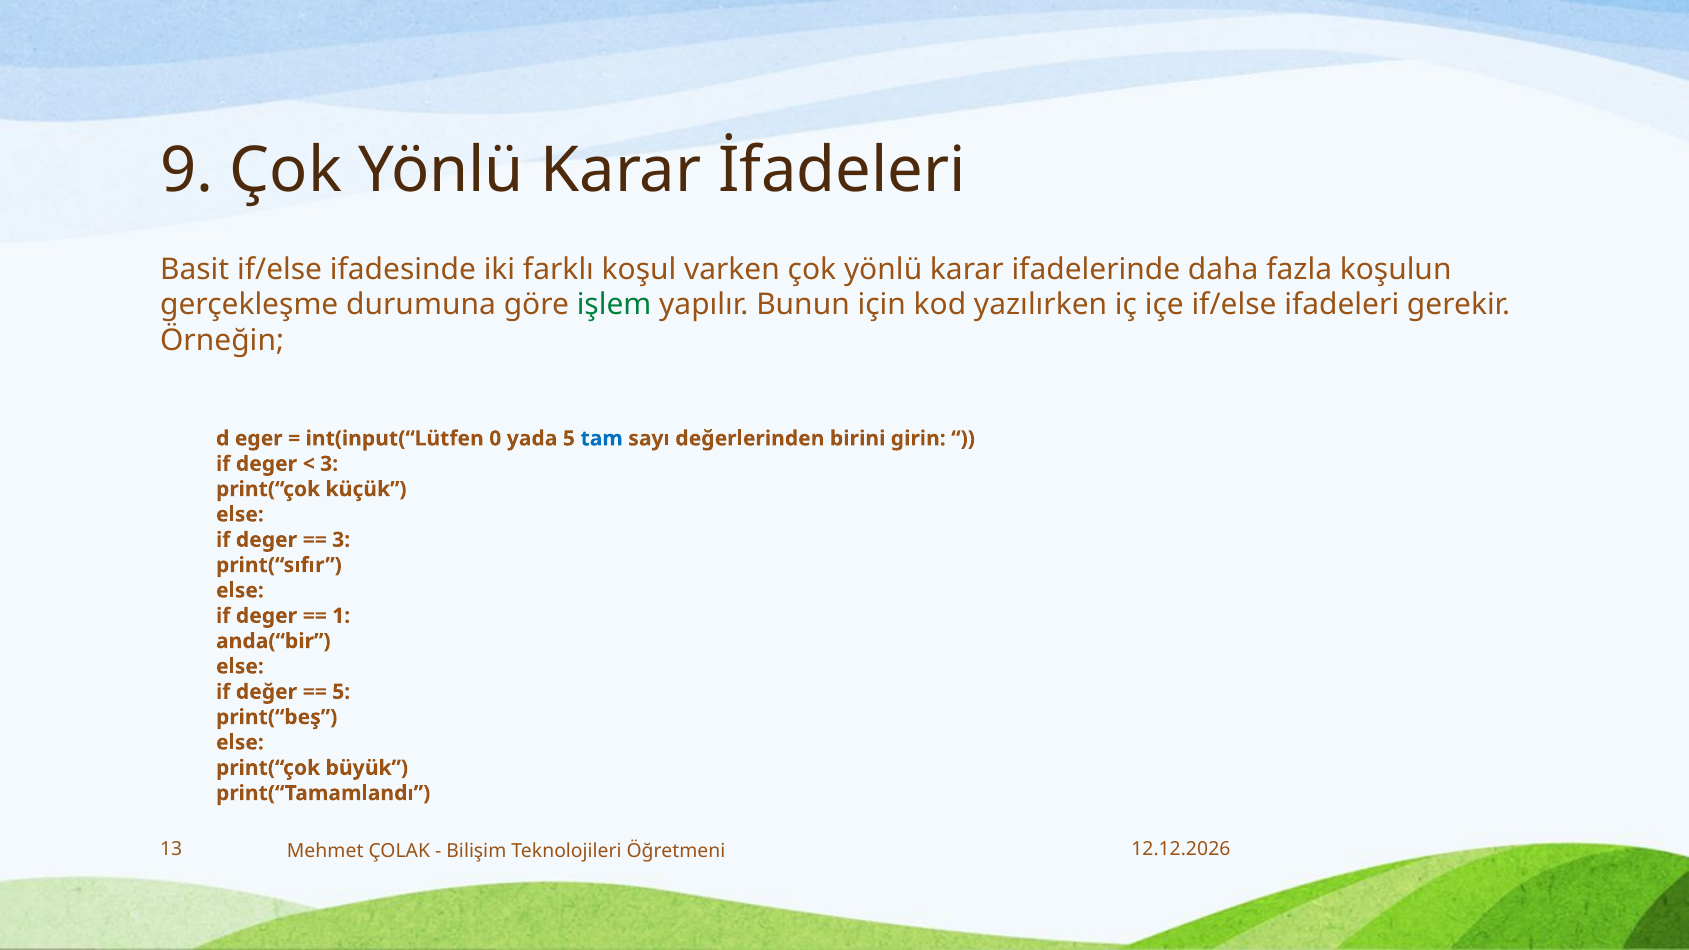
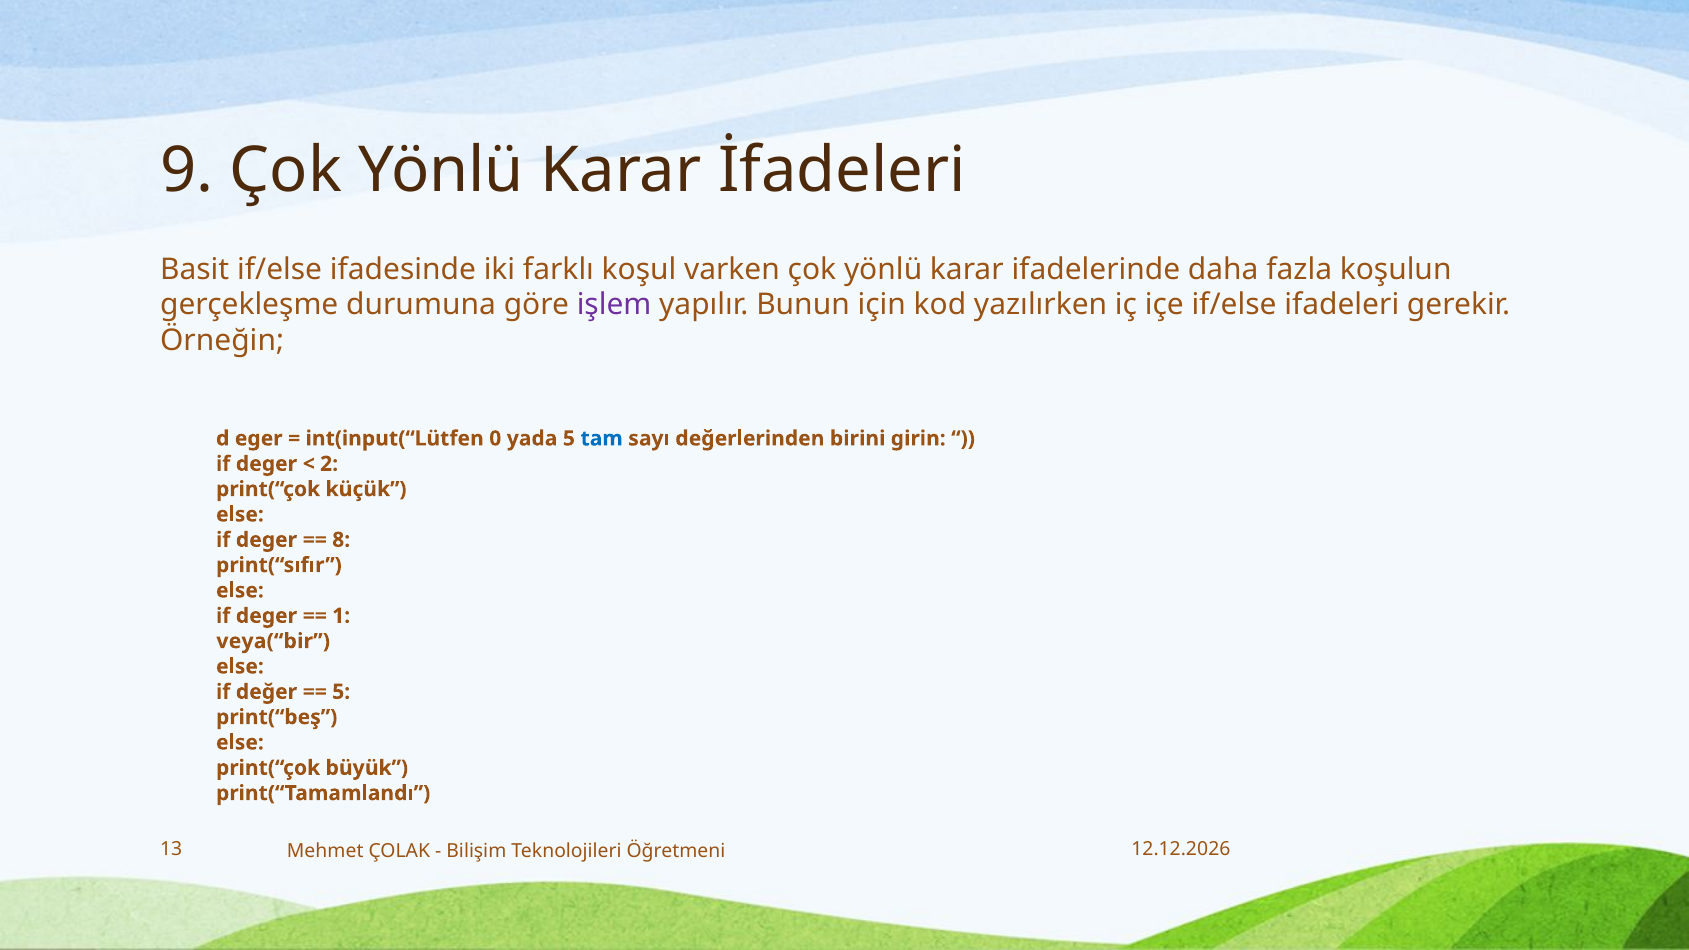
işlem colour: green -> purple
3 at (329, 464): 3 -> 2
3 at (341, 540): 3 -> 8
anda(“bir: anda(“bir -> veya(“bir
